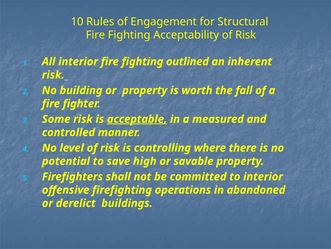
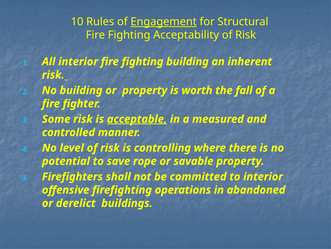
Engagement underline: none -> present
fighting outlined: outlined -> building
high: high -> rope
